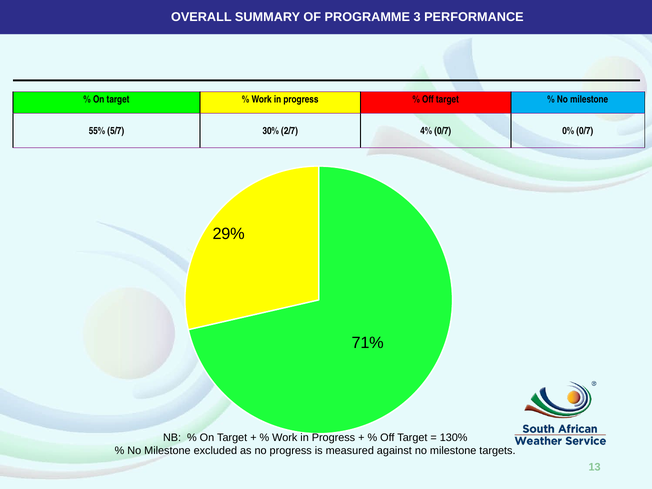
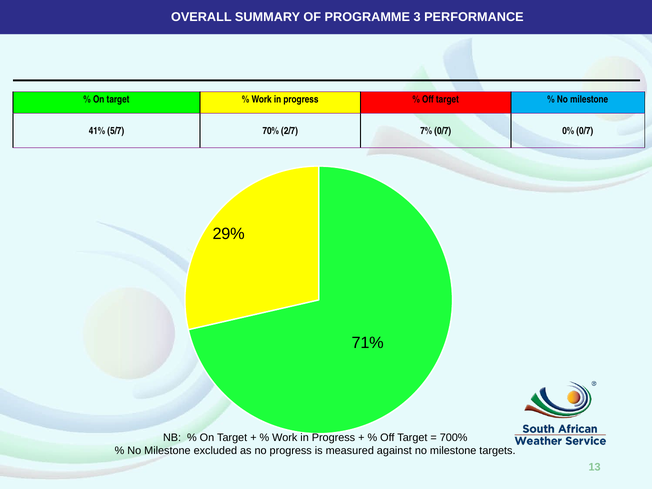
55%: 55% -> 41%
30%: 30% -> 70%
4%: 4% -> 7%
130%: 130% -> 700%
